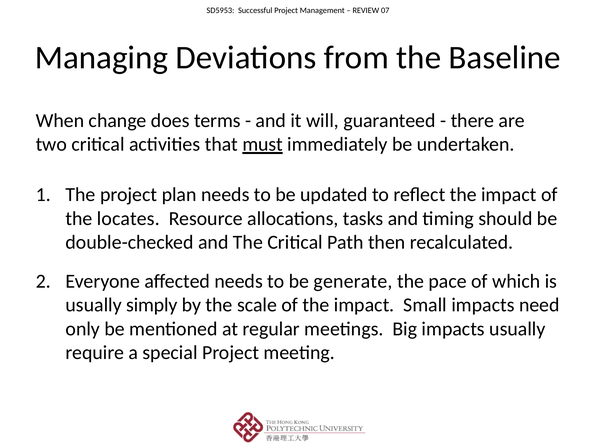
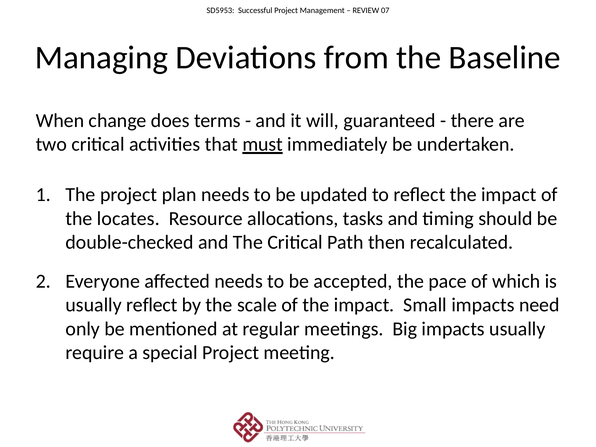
generate: generate -> accepted
usually simply: simply -> reflect
